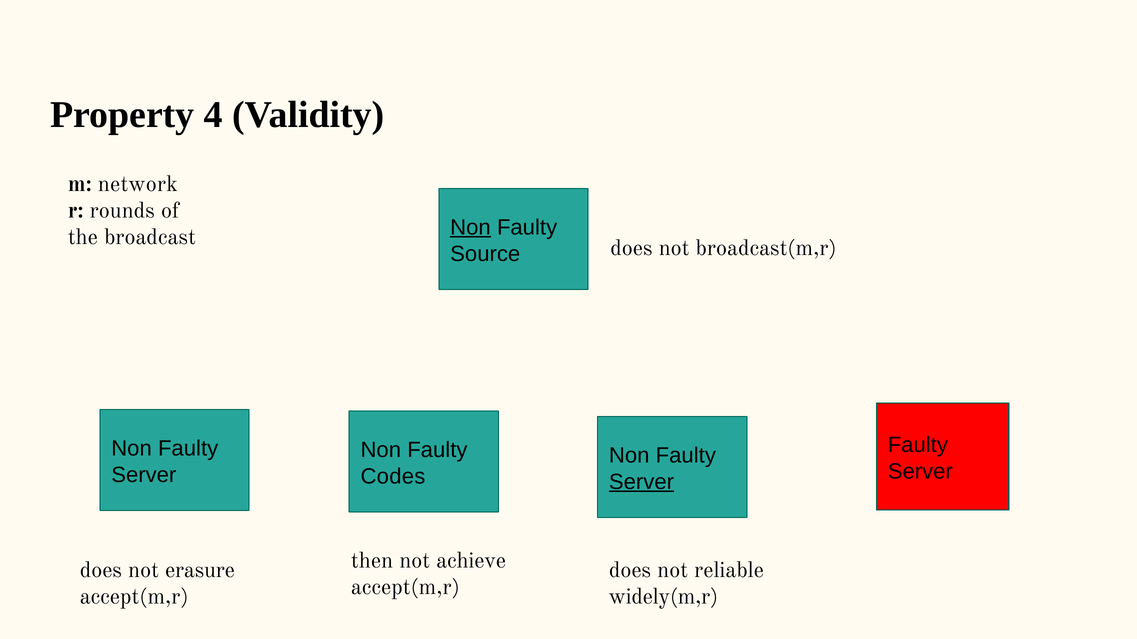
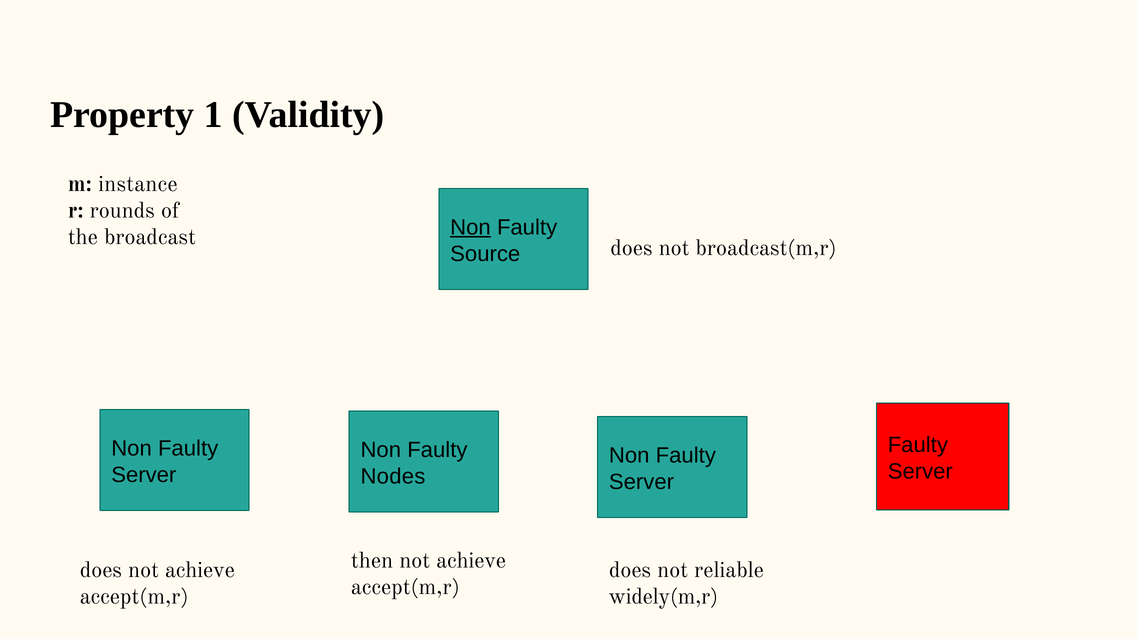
4: 4 -> 1
network: network -> instance
Codes: Codes -> Nodes
Server at (642, 482) underline: present -> none
does not erasure: erasure -> achieve
